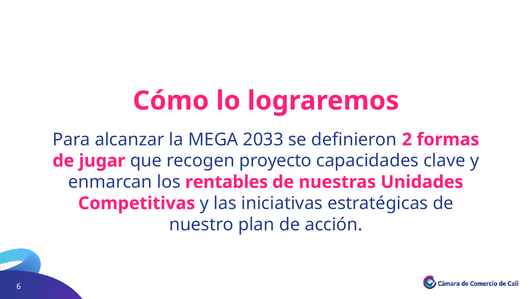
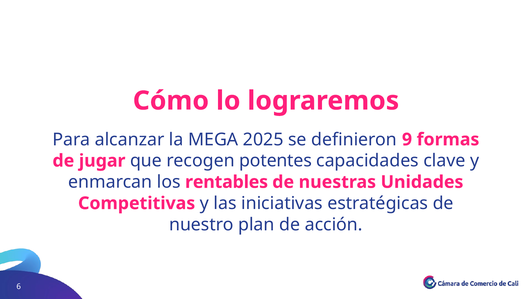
2033: 2033 -> 2025
2: 2 -> 9
proyecto: proyecto -> potentes
